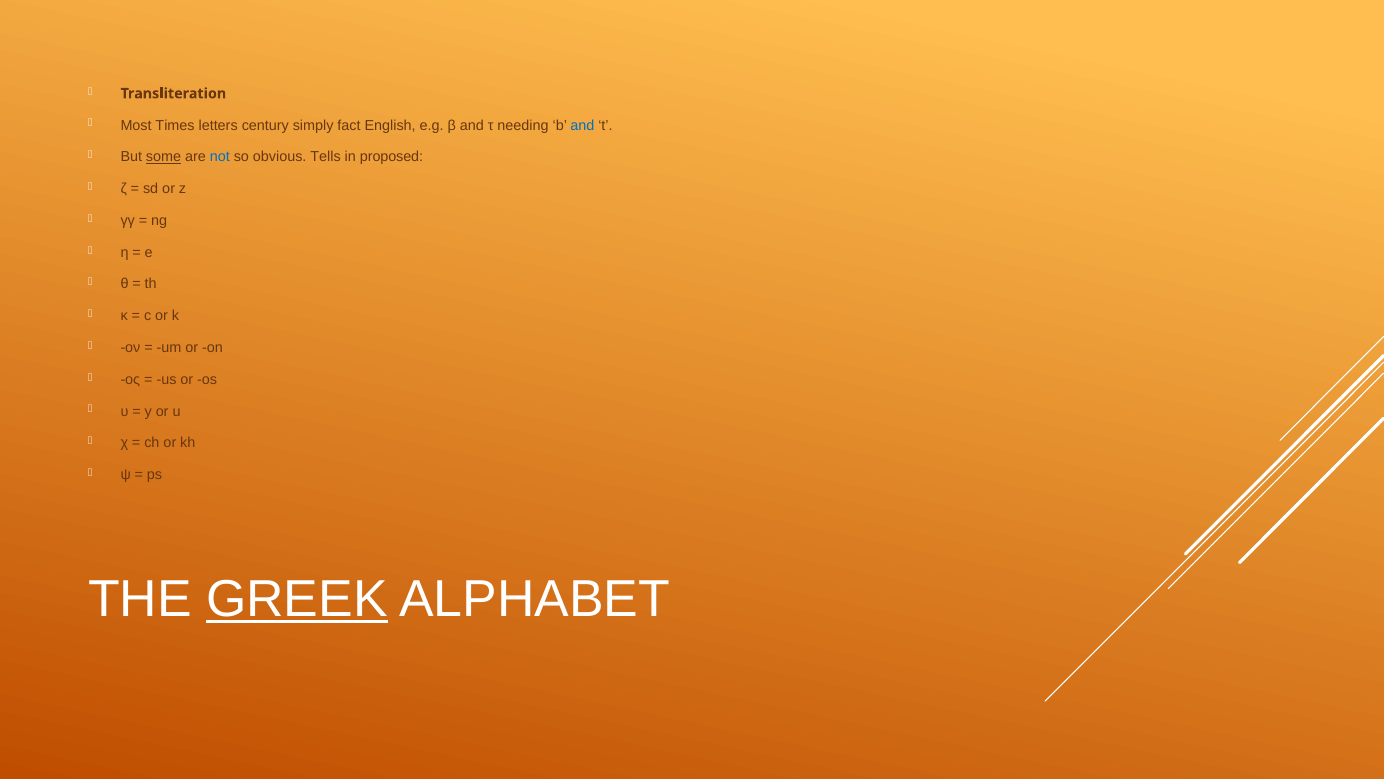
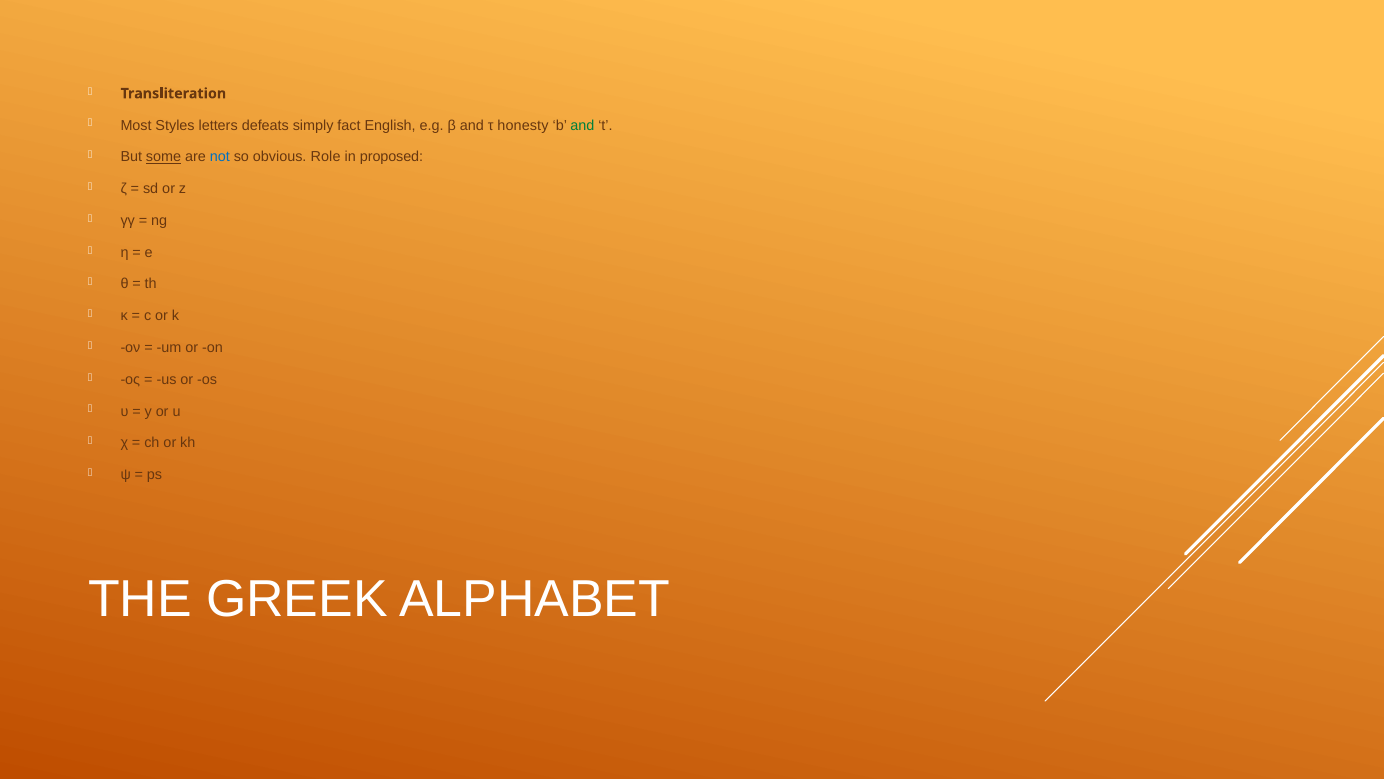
Times: Times -> Styles
century: century -> defeats
needing: needing -> honesty
and at (582, 125) colour: blue -> green
Tells: Tells -> Role
GREEK underline: present -> none
